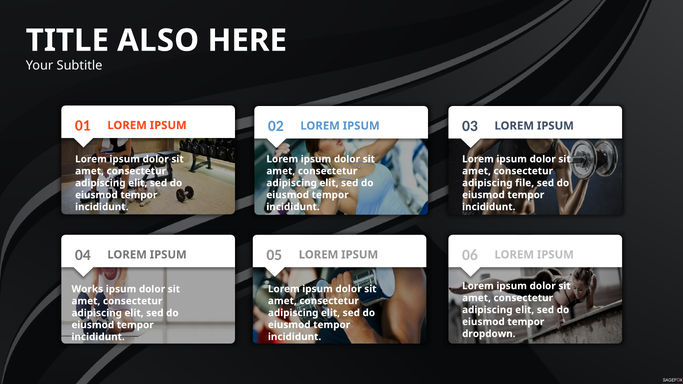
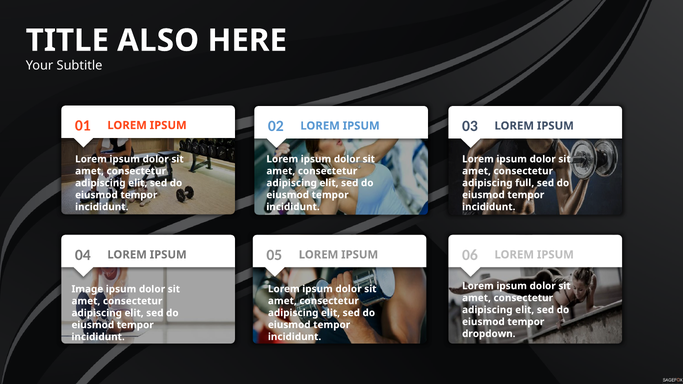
file: file -> full
Works: Works -> Image
